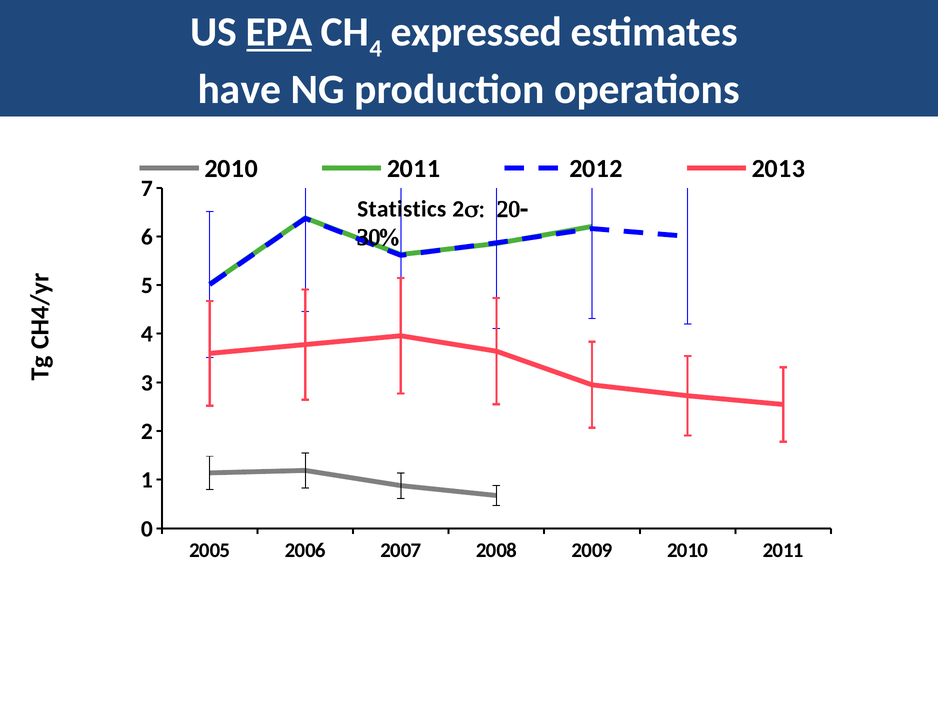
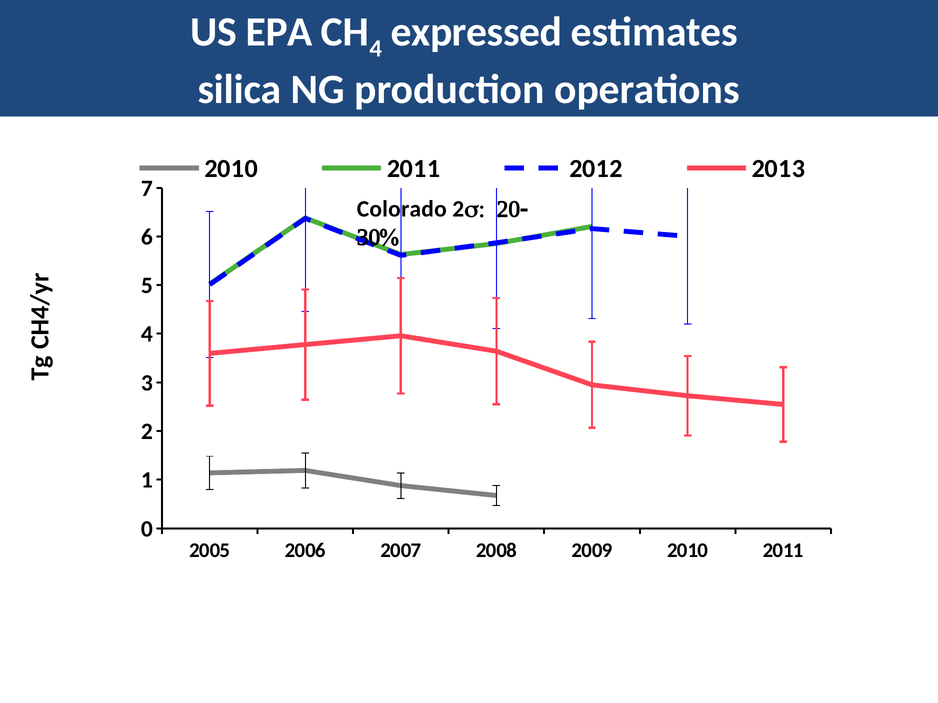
EPA underline: present -> none
have: have -> silica
Statistics: Statistics -> Colorado
